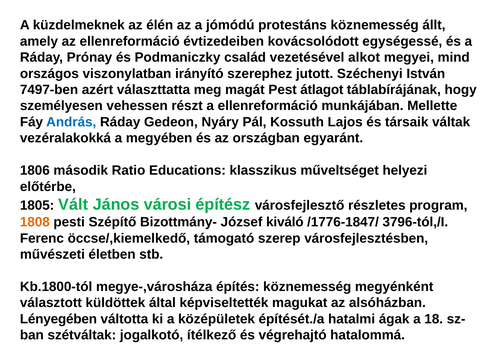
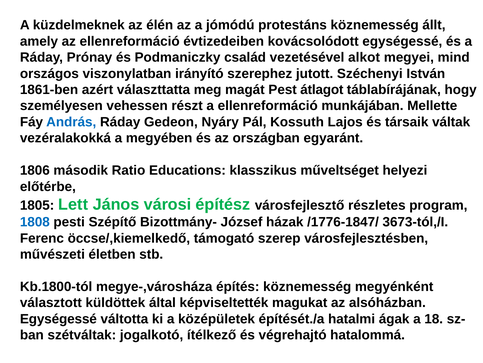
7497-ben: 7497-ben -> 1861-ben
Vált: Vált -> Lett
1808 colour: orange -> blue
kiváló: kiváló -> házak
3796-tól,/I: 3796-tól,/I -> 3673-tól,/I
Lényegében at (58, 318): Lényegében -> Egységessé
